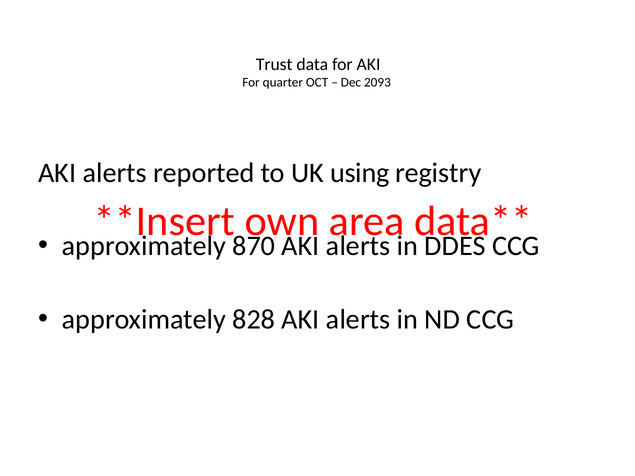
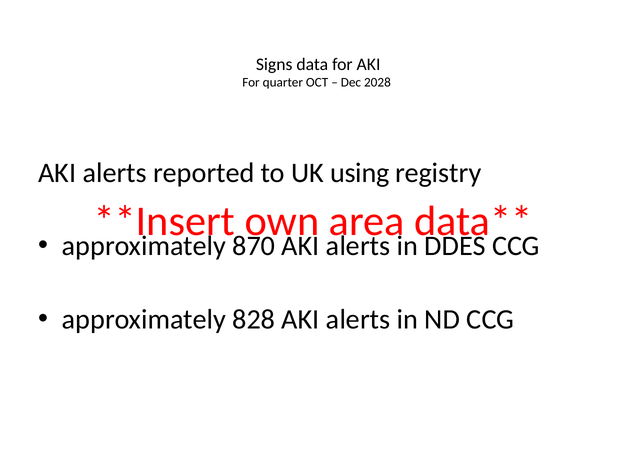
Trust: Trust -> Signs
2093: 2093 -> 2028
